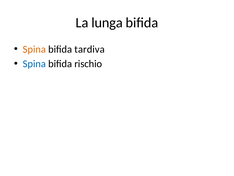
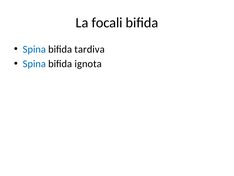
lunga: lunga -> focali
Spina at (34, 49) colour: orange -> blue
rischio: rischio -> ignota
